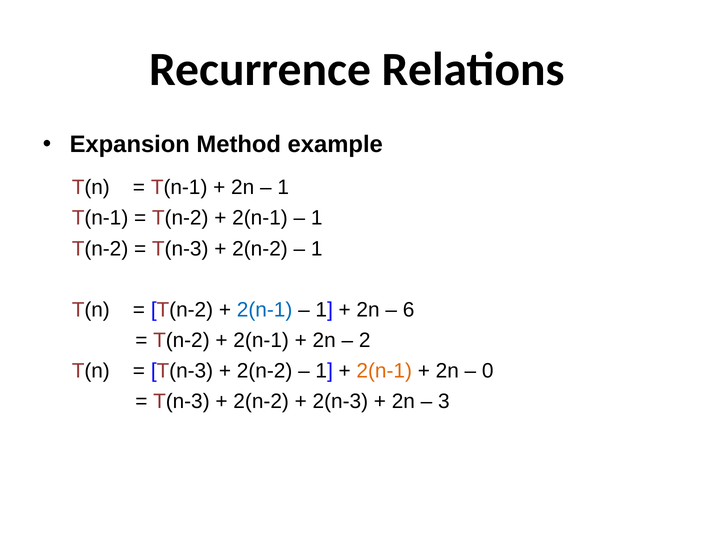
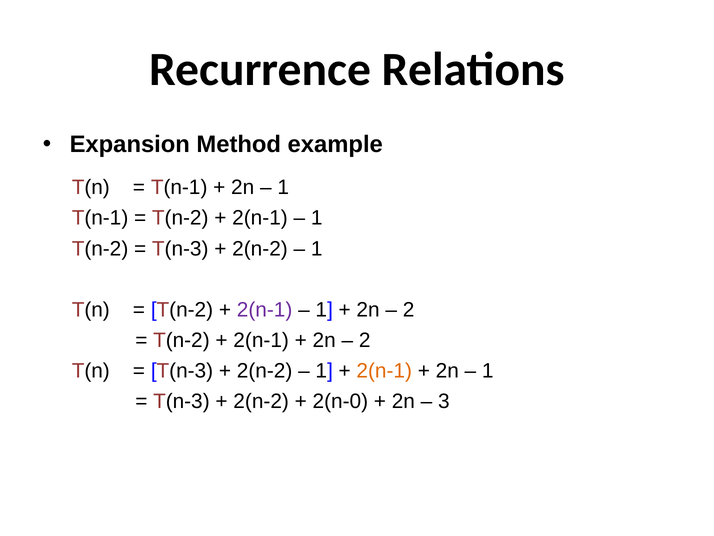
2(n-1 at (265, 310) colour: blue -> purple
6 at (409, 310): 6 -> 2
0 at (488, 371): 0 -> 1
2(n-3: 2(n-3 -> 2(n-0
